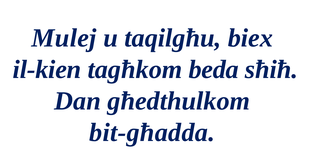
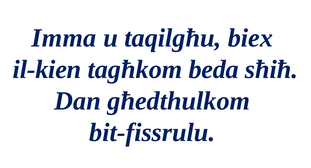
Mulej: Mulej -> Imma
bit-għadda: bit-għadda -> bit-fissrulu
